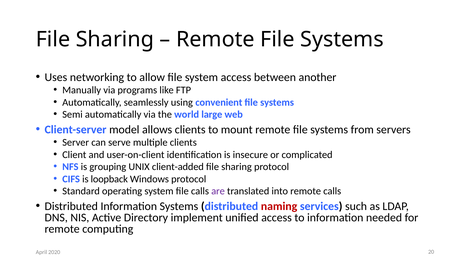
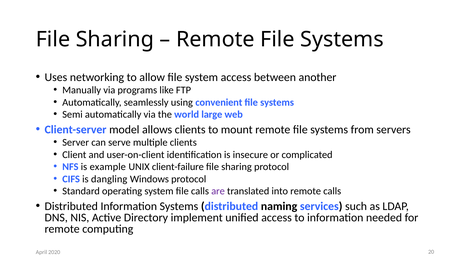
grouping: grouping -> example
client-added: client-added -> client-failure
loopback: loopback -> dangling
naming colour: red -> black
